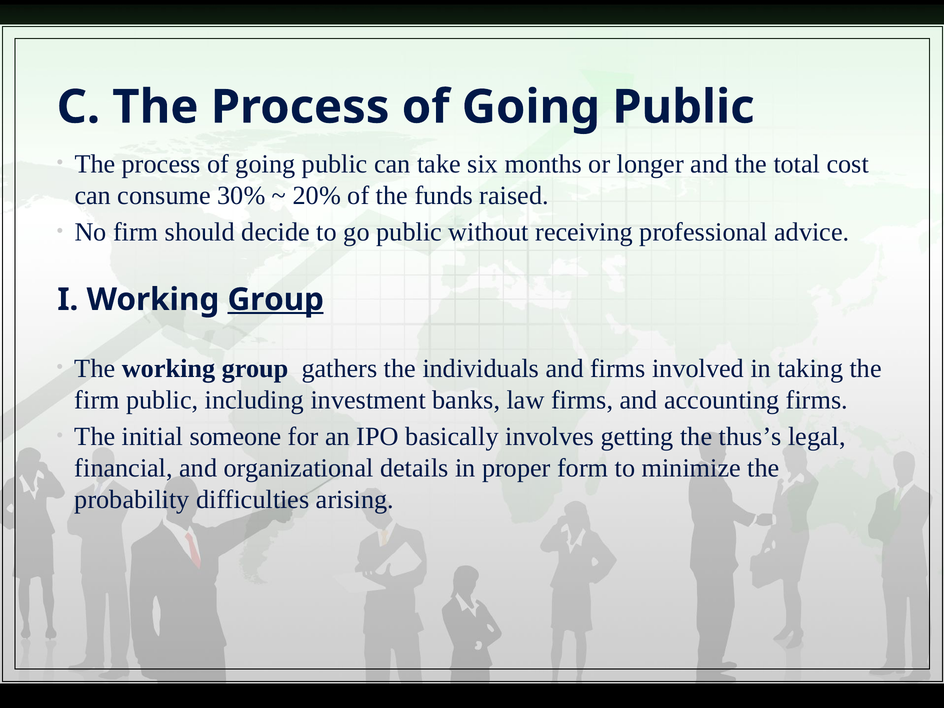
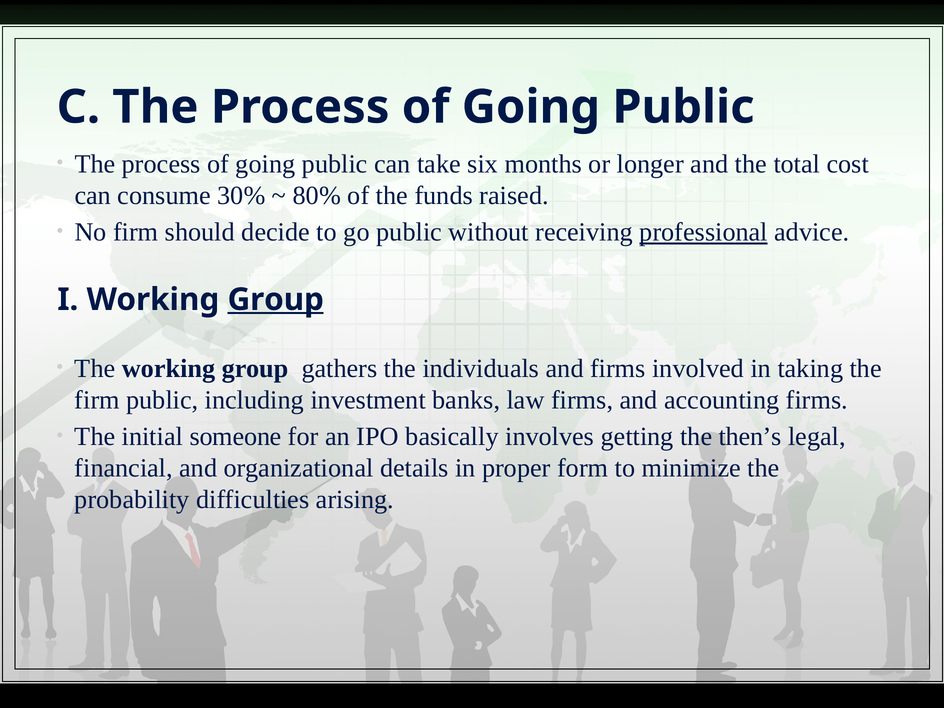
20%: 20% -> 80%
professional underline: none -> present
thus’s: thus’s -> then’s
